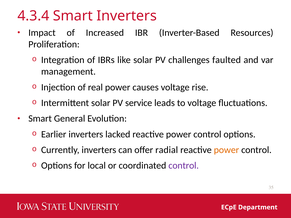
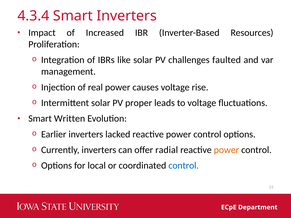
service: service -> proper
General: General -> Written
control at (184, 166) colour: purple -> blue
